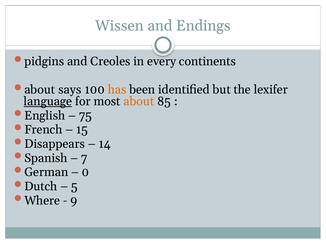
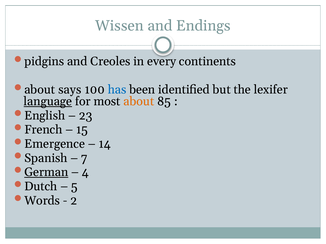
has colour: orange -> blue
75: 75 -> 23
Disappears: Disappears -> Emergence
German underline: none -> present
0: 0 -> 4
Where: Where -> Words
9: 9 -> 2
